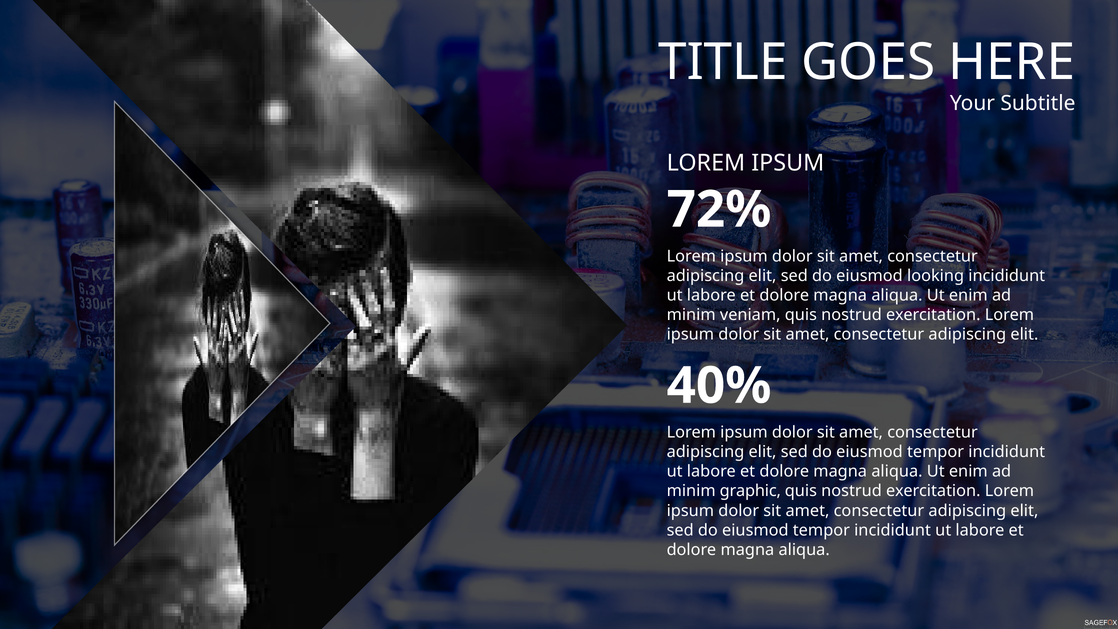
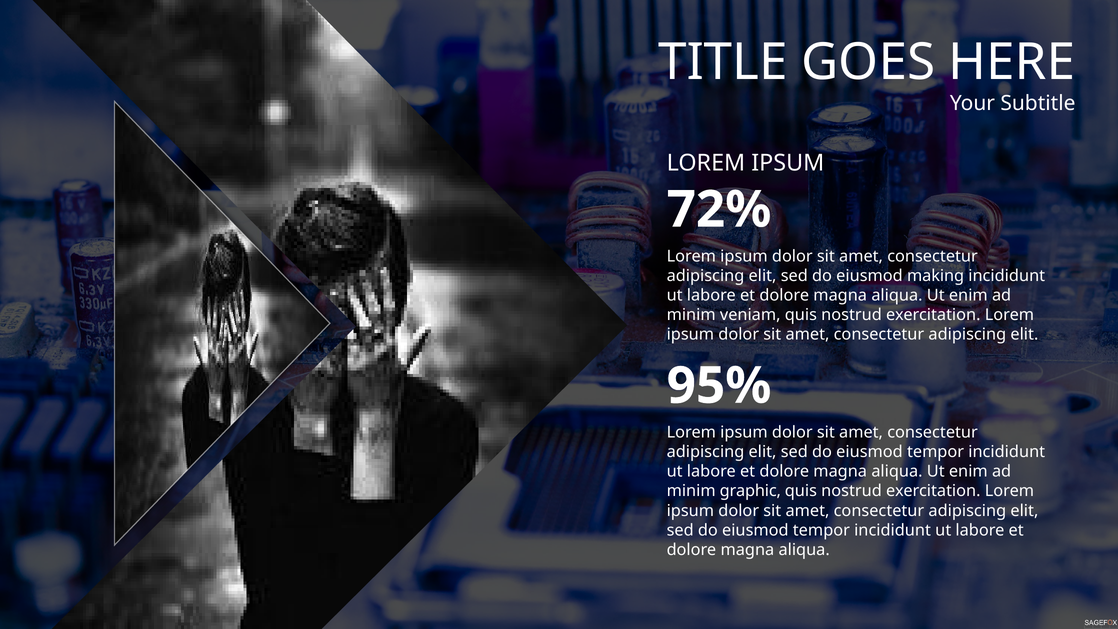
looking: looking -> making
40%: 40% -> 95%
